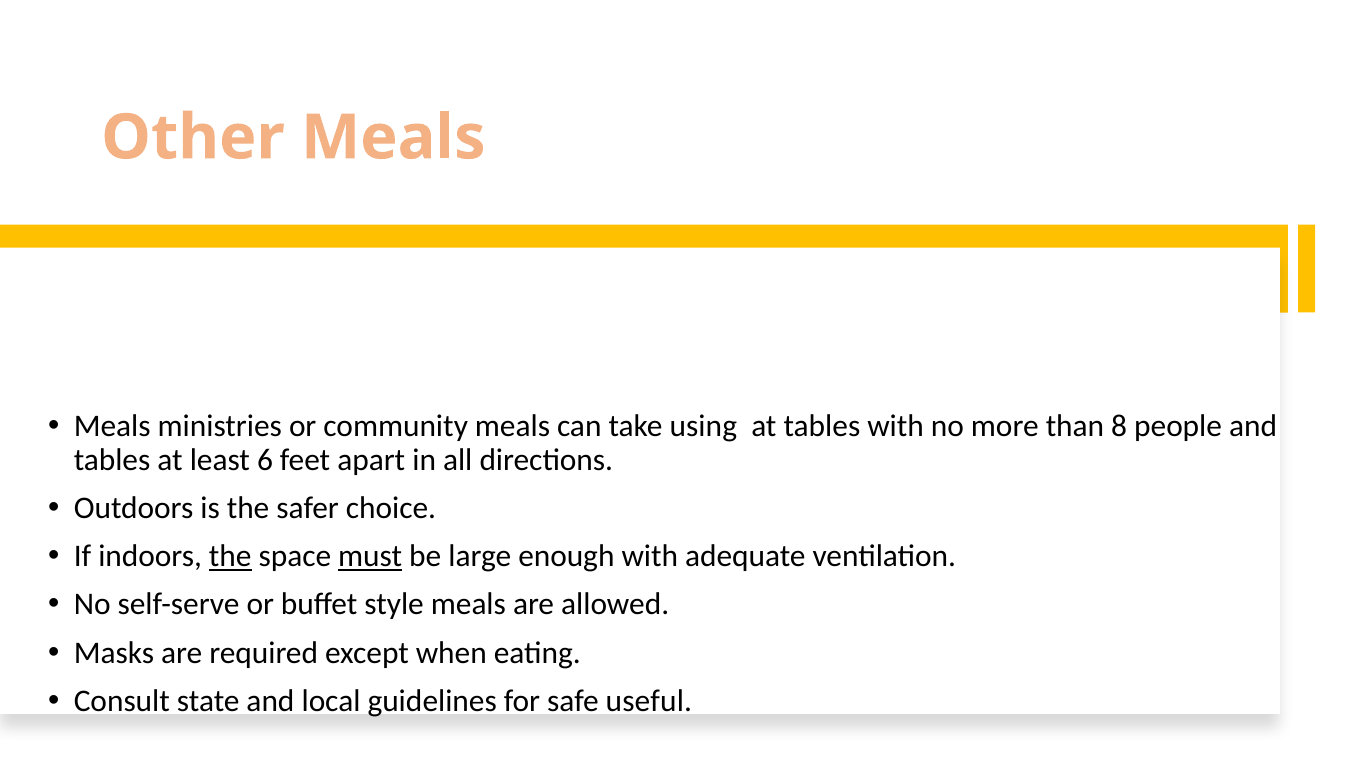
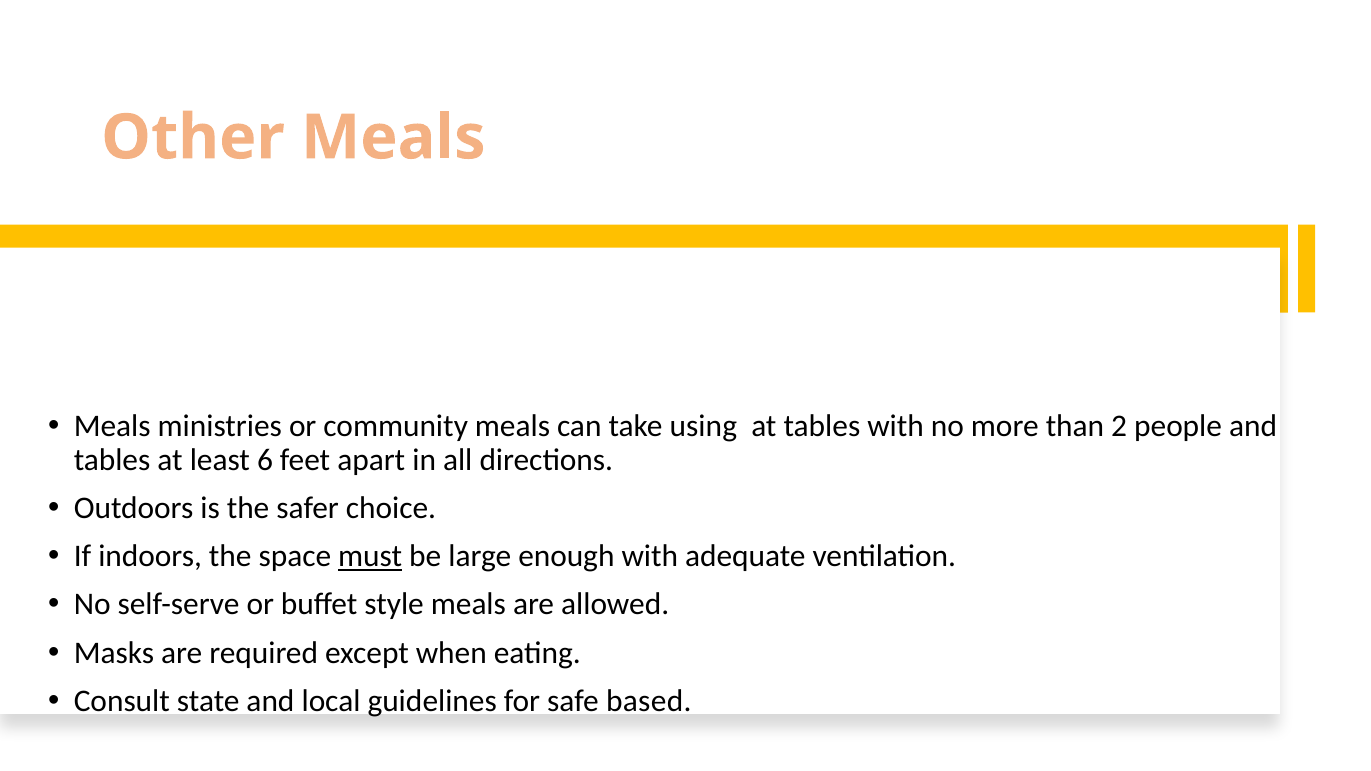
8: 8 -> 2
the at (230, 556) underline: present -> none
useful: useful -> based
